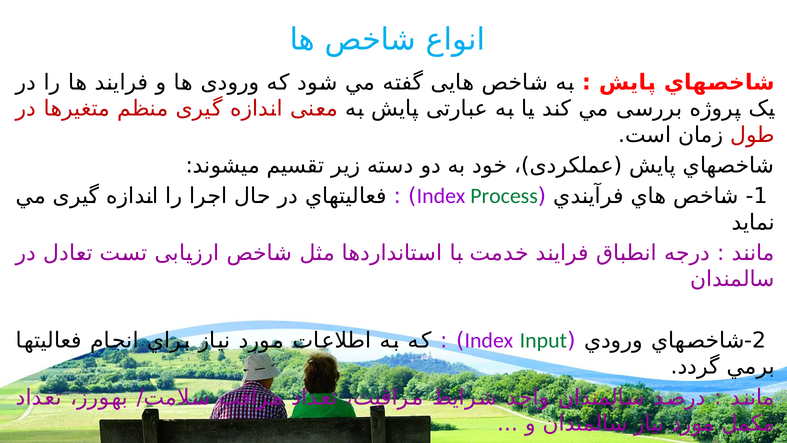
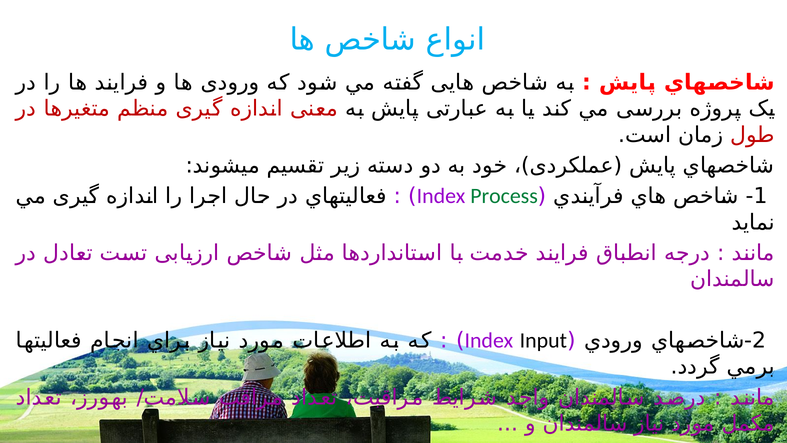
Input colour: green -> black
